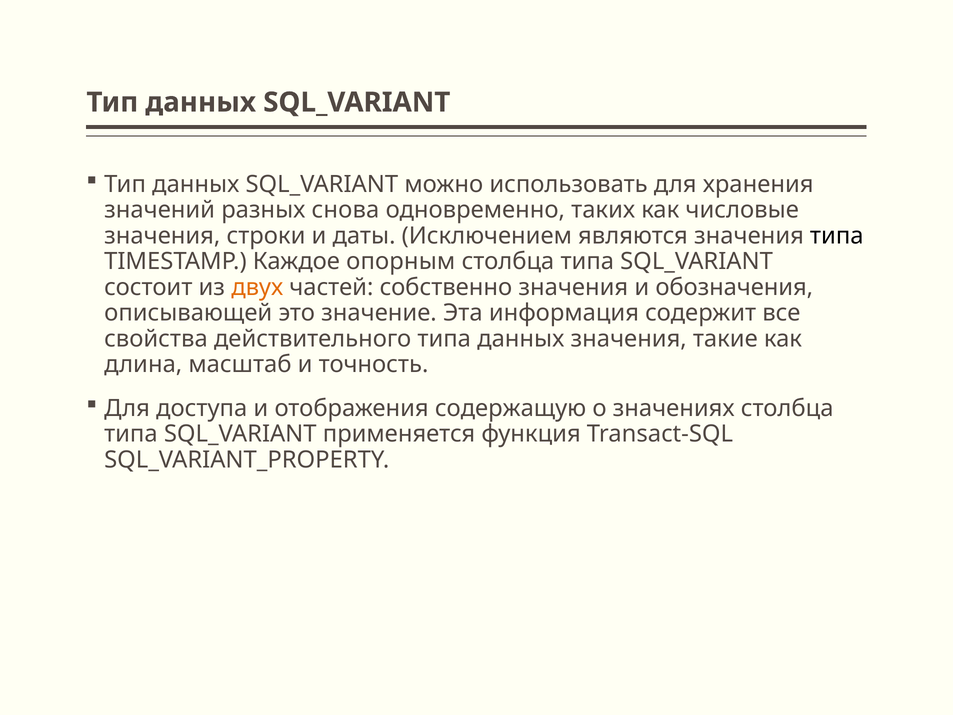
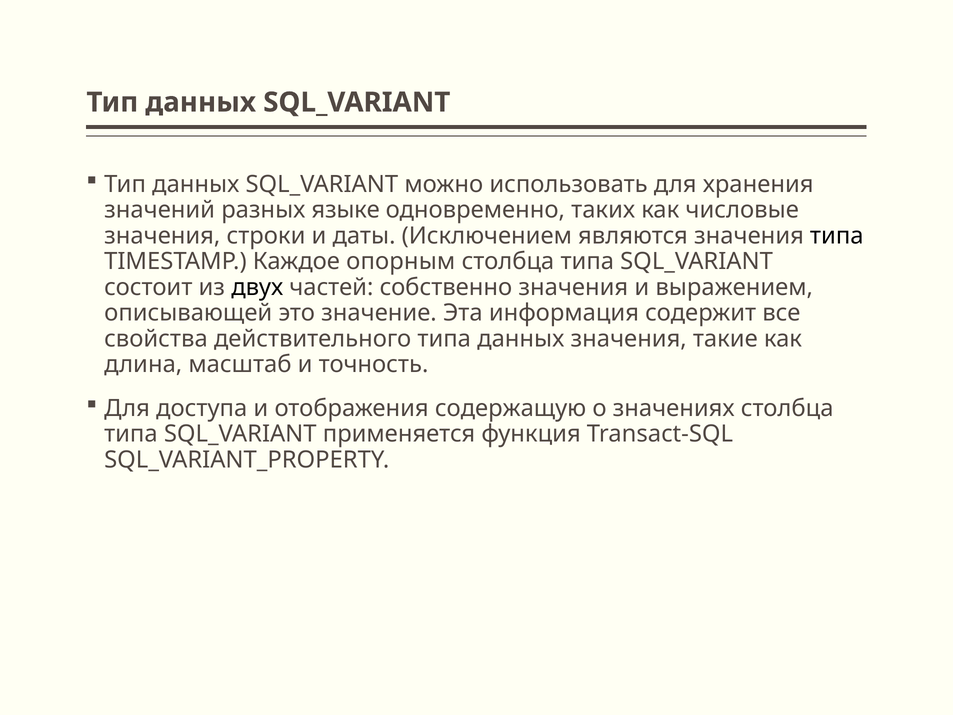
снова: снова -> языке
двух colour: orange -> black
обозначения: обозначения -> выражением
